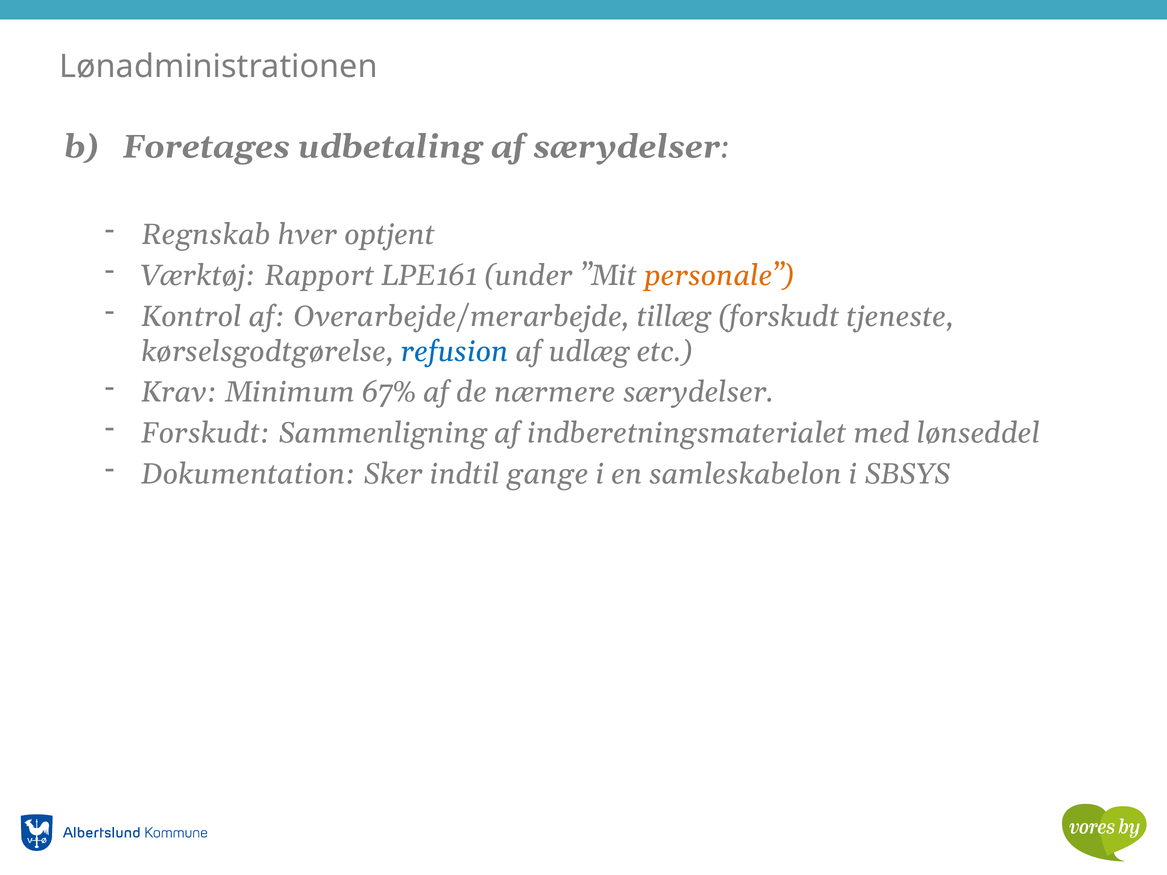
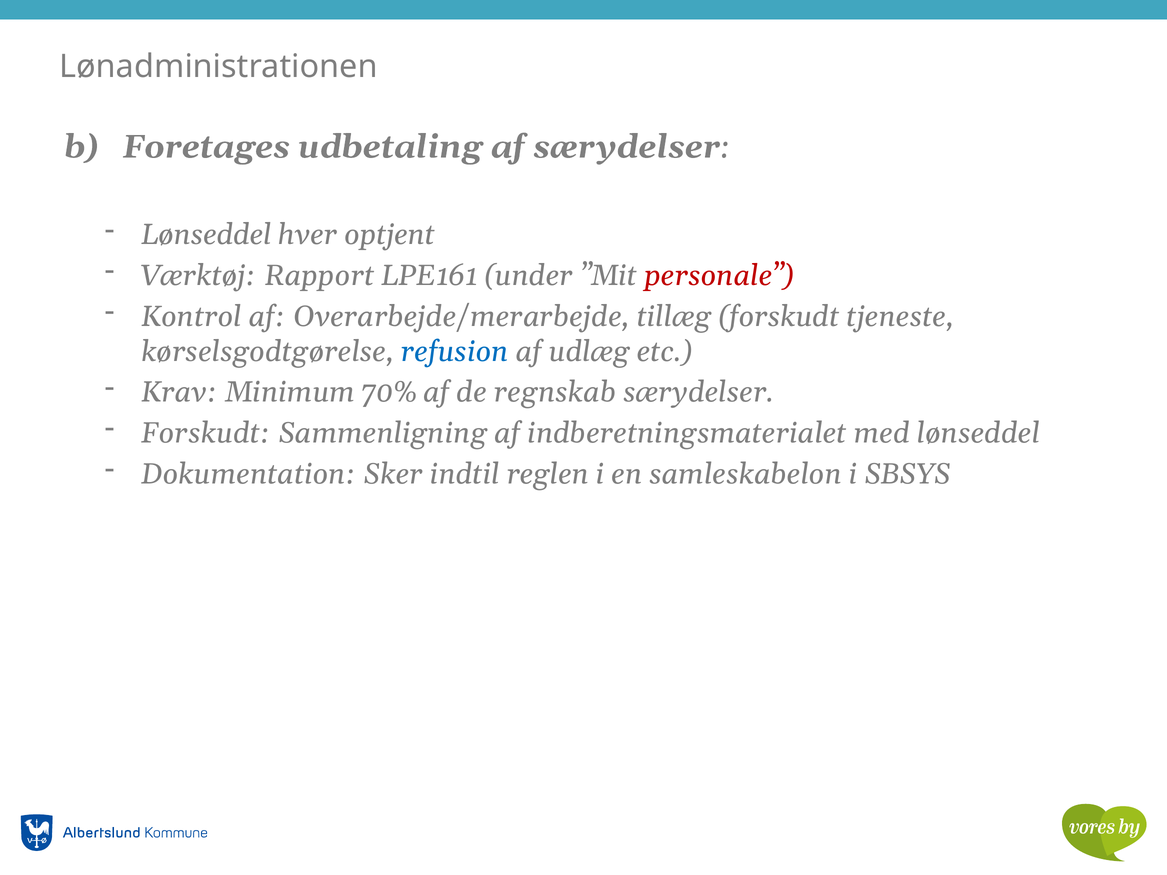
Regnskab at (206, 235): Regnskab -> Lønseddel
personale colour: orange -> red
67%: 67% -> 70%
nærmere: nærmere -> regnskab
gange: gange -> reglen
